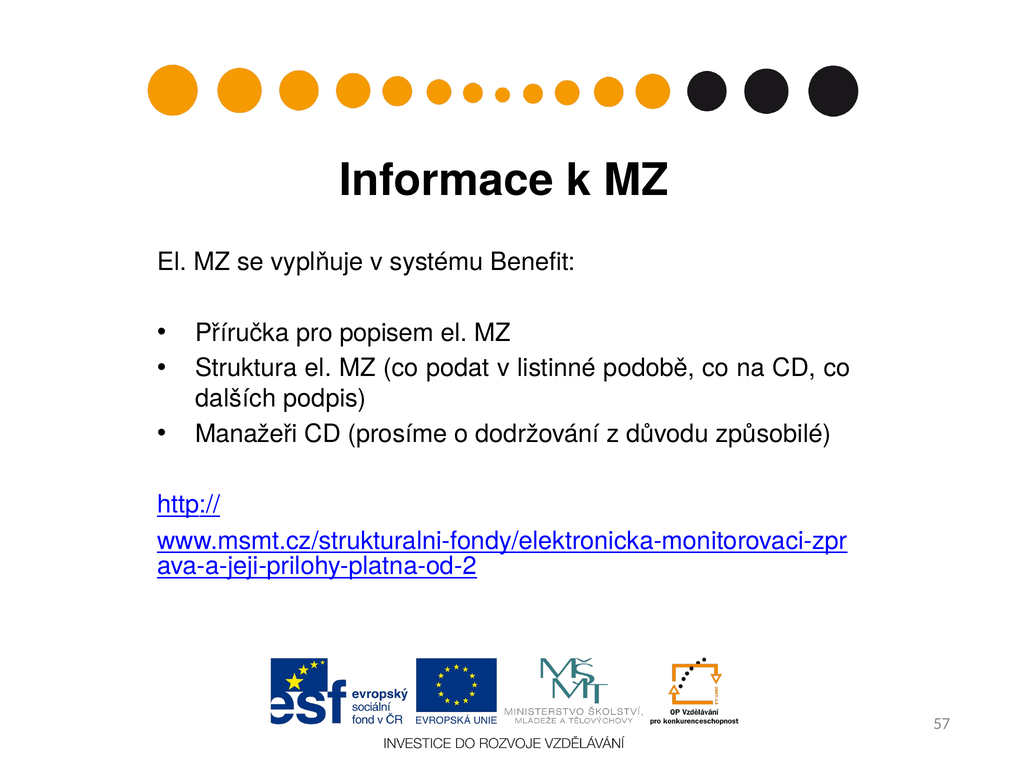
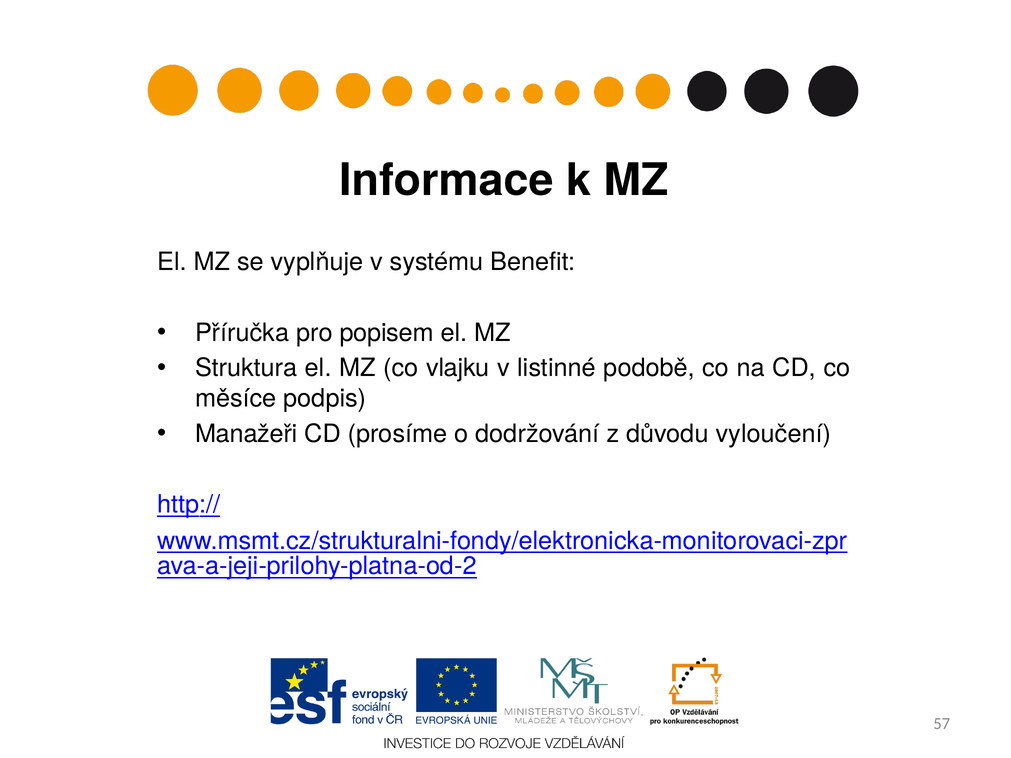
podat: podat -> vlajku
dalších: dalších -> měsíce
způsobilé: způsobilé -> vyloučení
